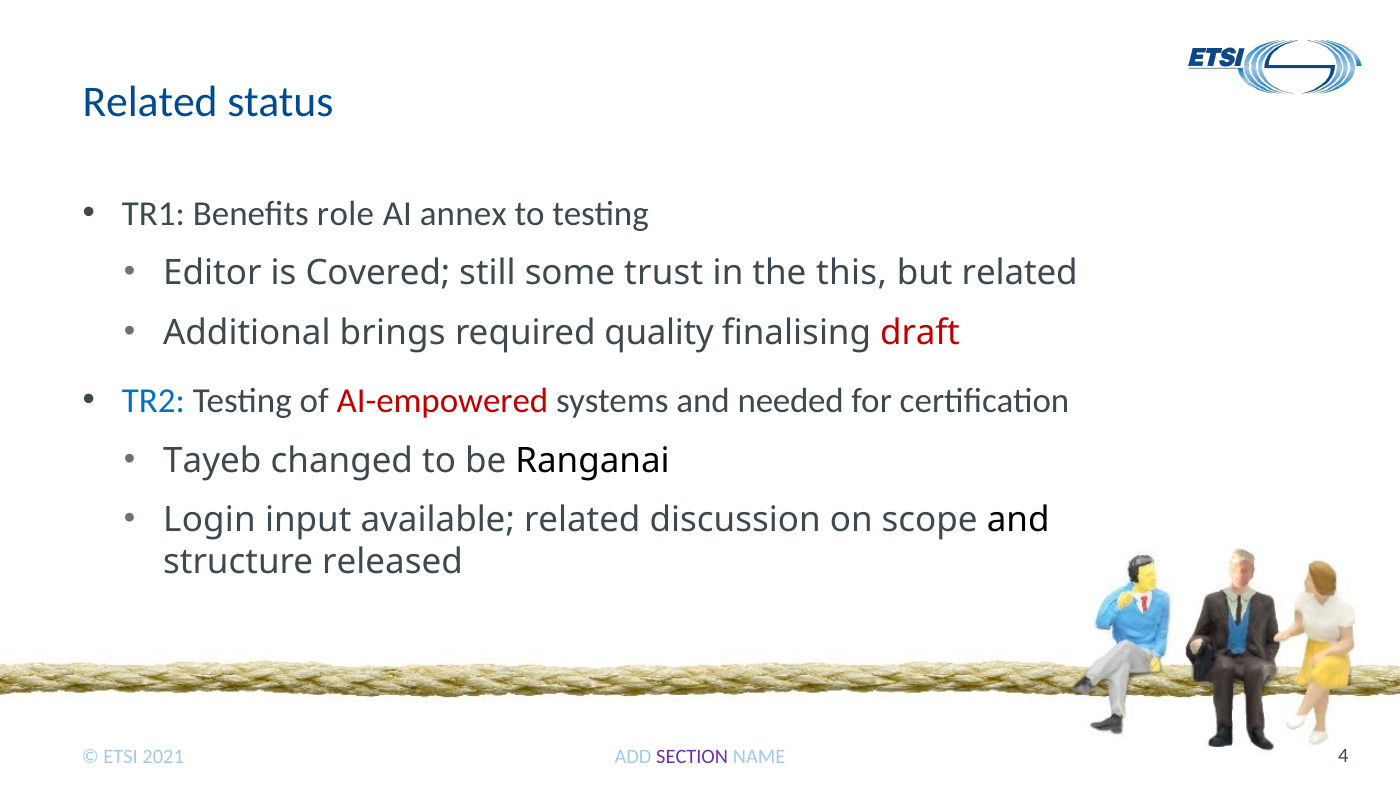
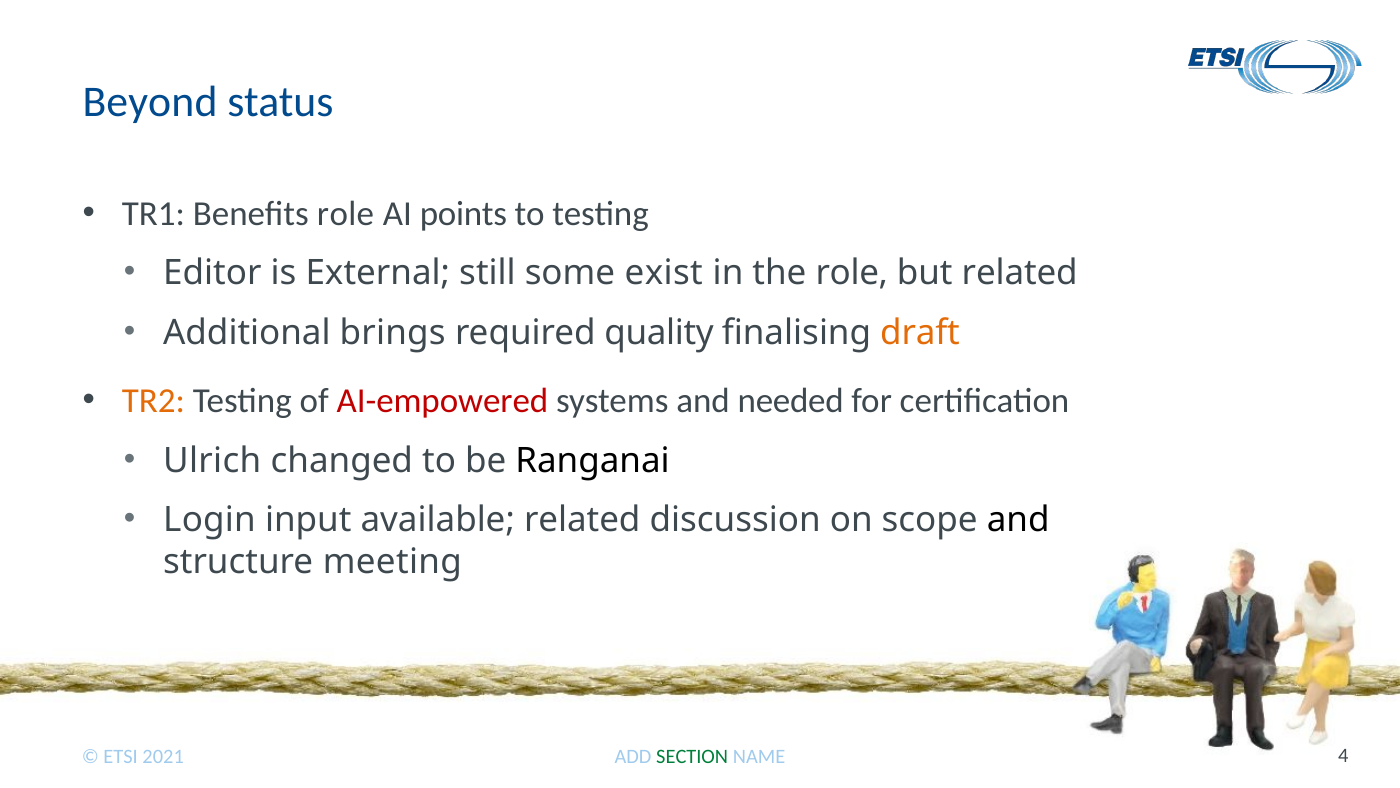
Related at (150, 102): Related -> Beyond
annex: annex -> points
Covered: Covered -> External
trust: trust -> exist
the this: this -> role
draft colour: red -> orange
TR2 colour: blue -> orange
Tayeb: Tayeb -> Ulrich
released: released -> meeting
SECTION colour: purple -> green
